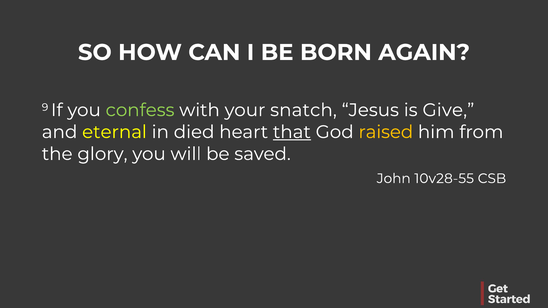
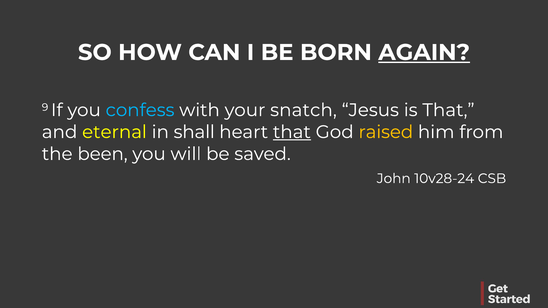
AGAIN underline: none -> present
confess colour: light green -> light blue
is Give: Give -> That
died: died -> shall
glory: glory -> been
10v28-55: 10v28-55 -> 10v28-24
